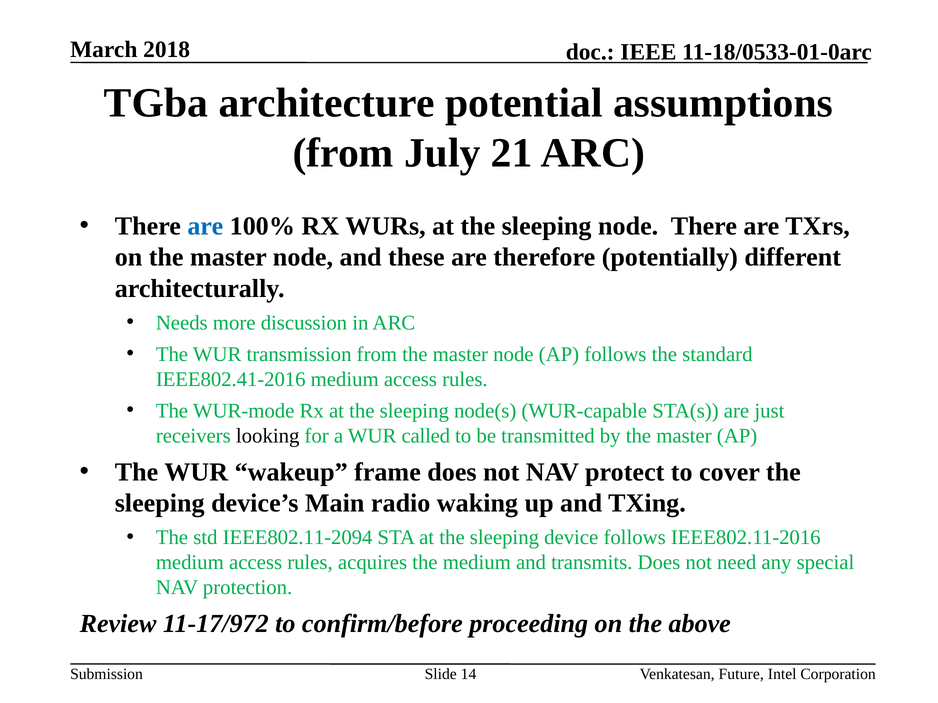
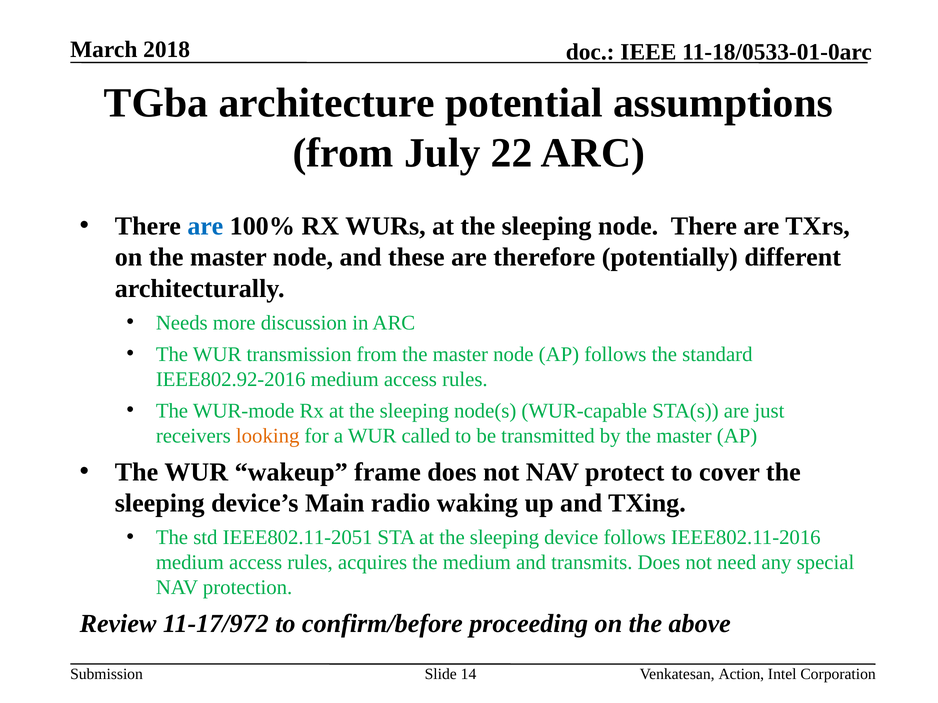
21: 21 -> 22
IEEE802.41-2016: IEEE802.41-2016 -> IEEE802.92-2016
looking colour: black -> orange
IEEE802.11-2094: IEEE802.11-2094 -> IEEE802.11-2051
Future: Future -> Action
